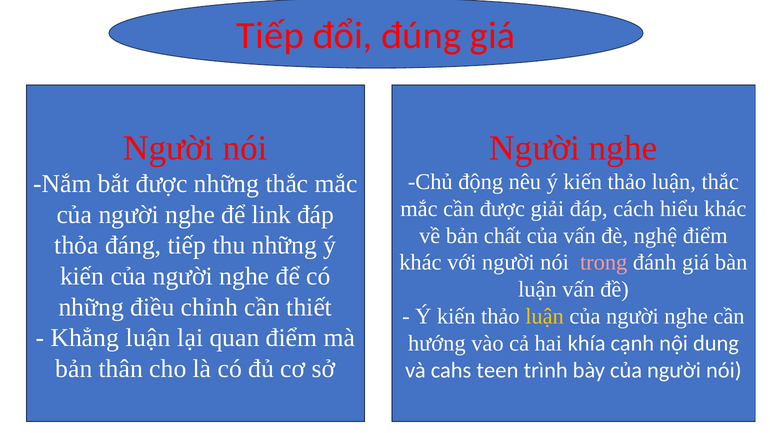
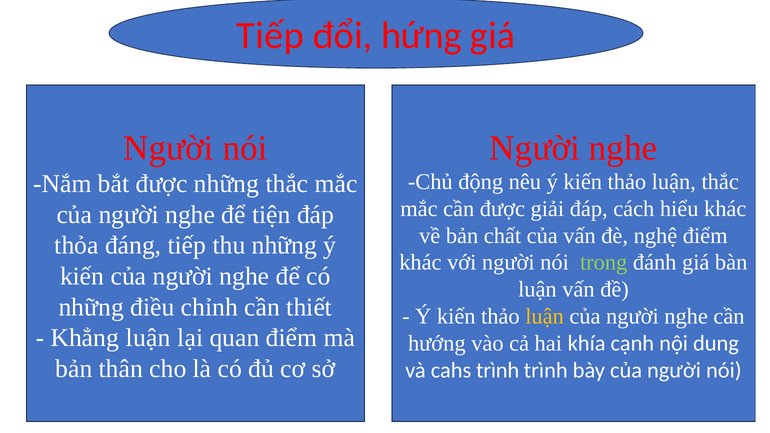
đúng: đúng -> hứng
link: link -> tiện
trong colour: pink -> light green
cahs teen: teen -> trình
